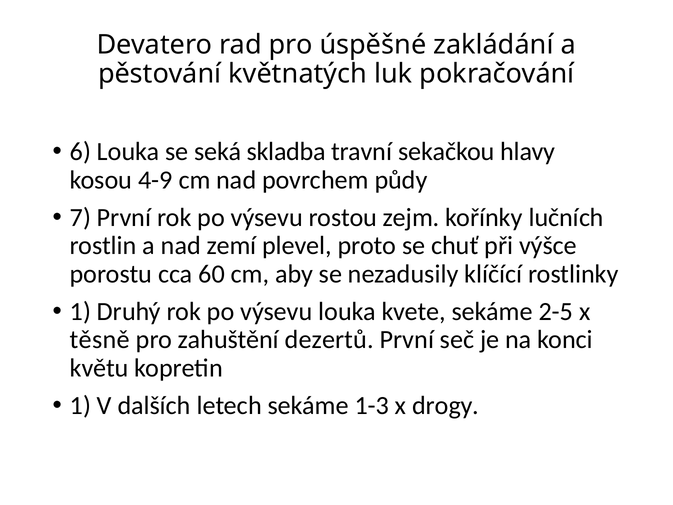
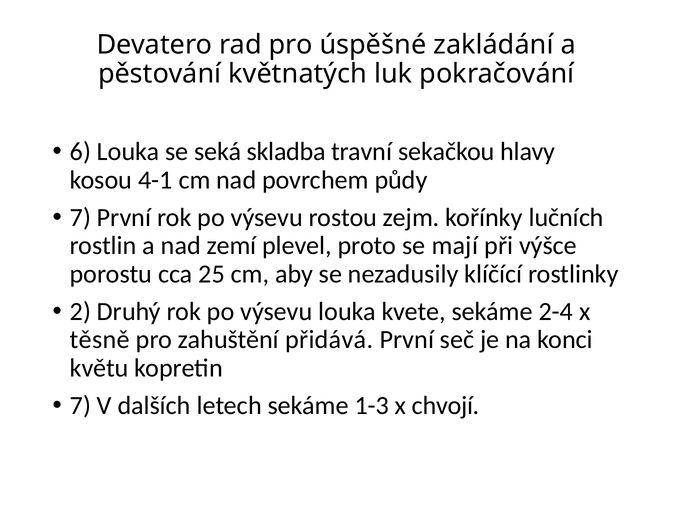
4-9: 4-9 -> 4-1
chuť: chuť -> mají
60: 60 -> 25
1 at (80, 311): 1 -> 2
2-5: 2-5 -> 2-4
dezertů: dezertů -> přidává
1 at (80, 405): 1 -> 7
drogy: drogy -> chvojí
